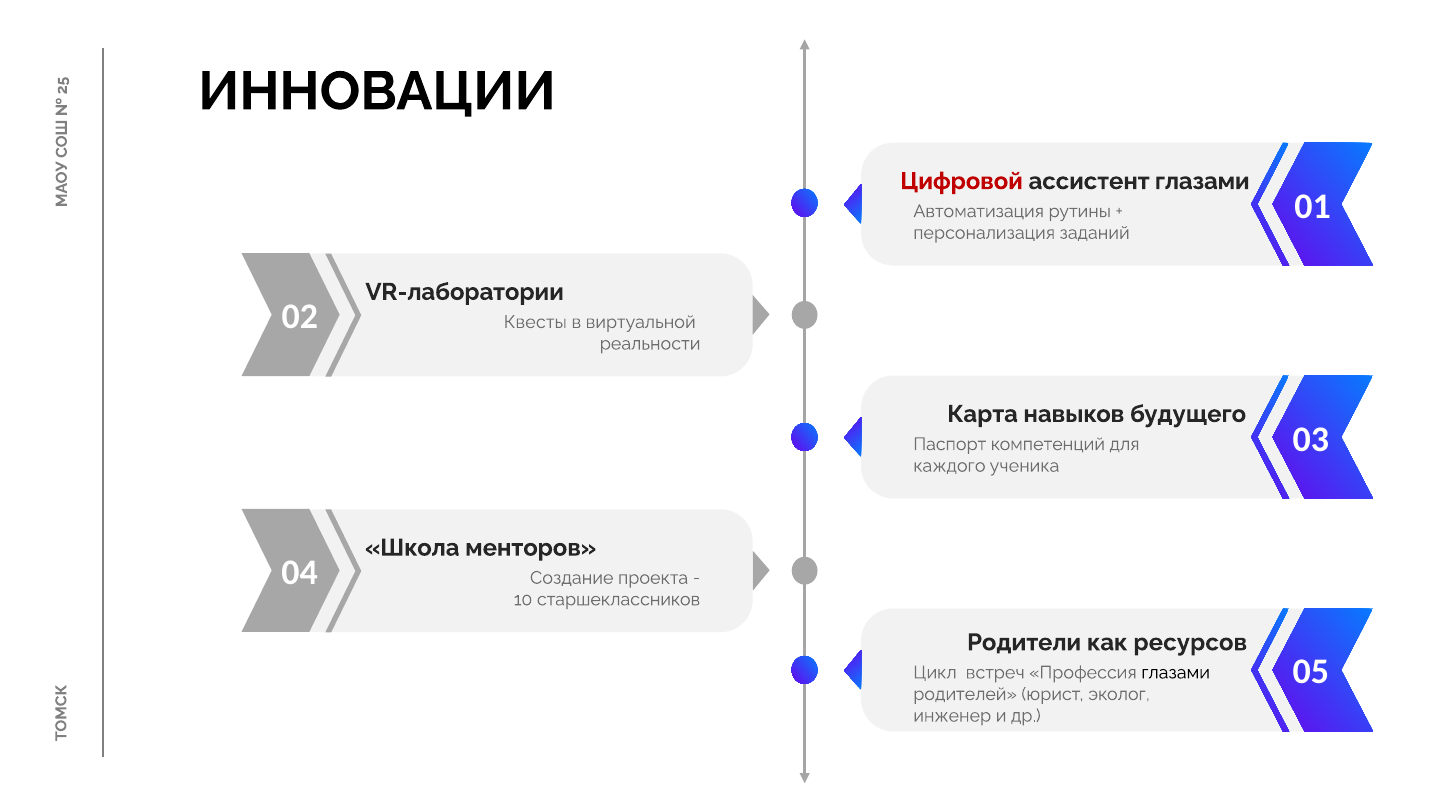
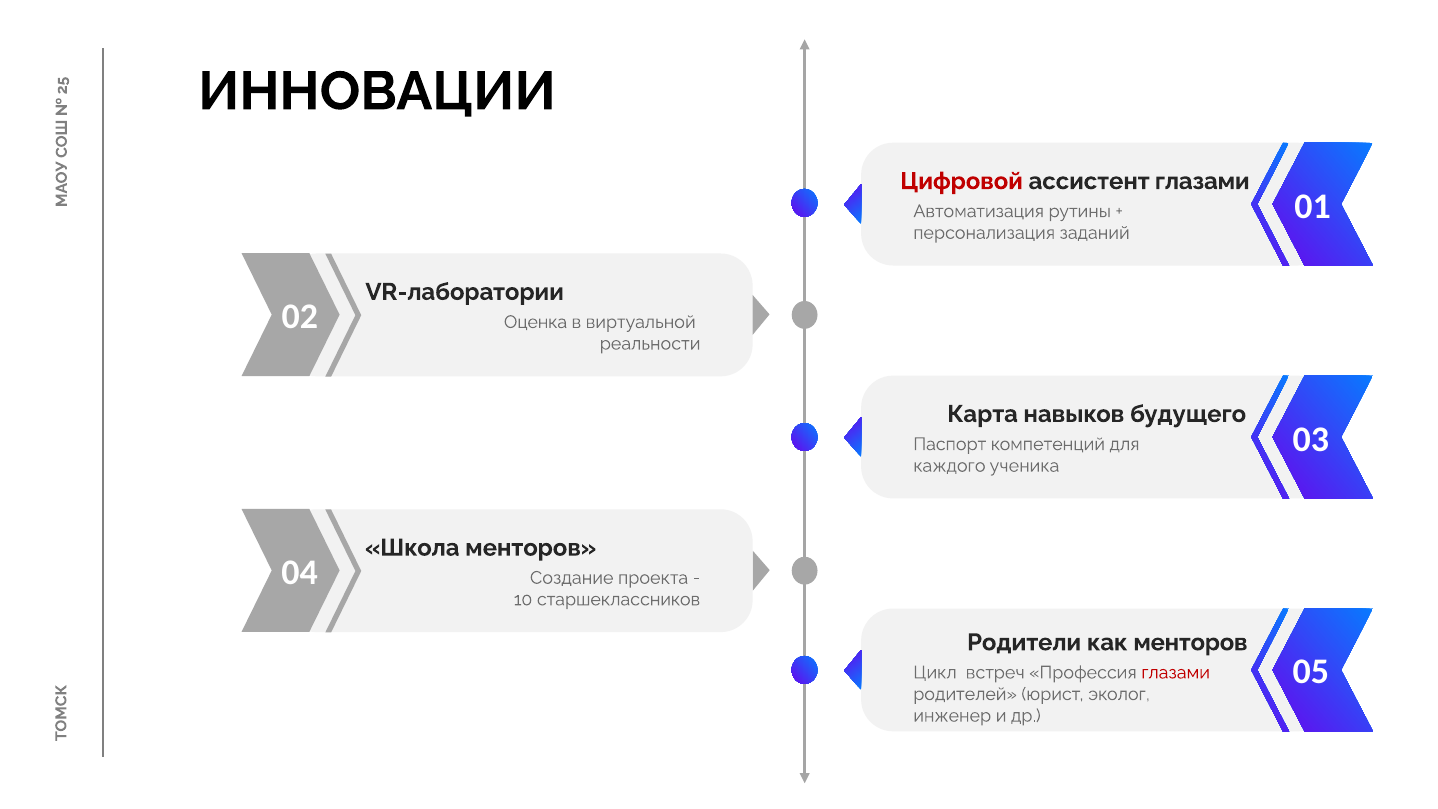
Квесты: Квесты -> Оценка
как ресурсов: ресурсов -> менторов
глазами at (1176, 672) colour: black -> red
